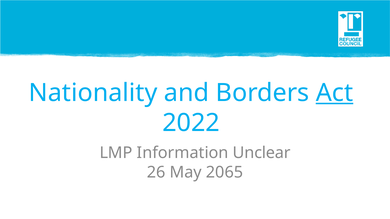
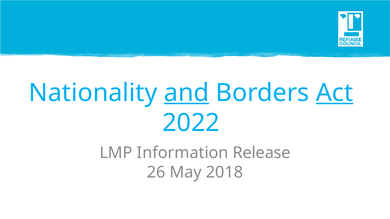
and underline: none -> present
Unclear: Unclear -> Release
2065: 2065 -> 2018
